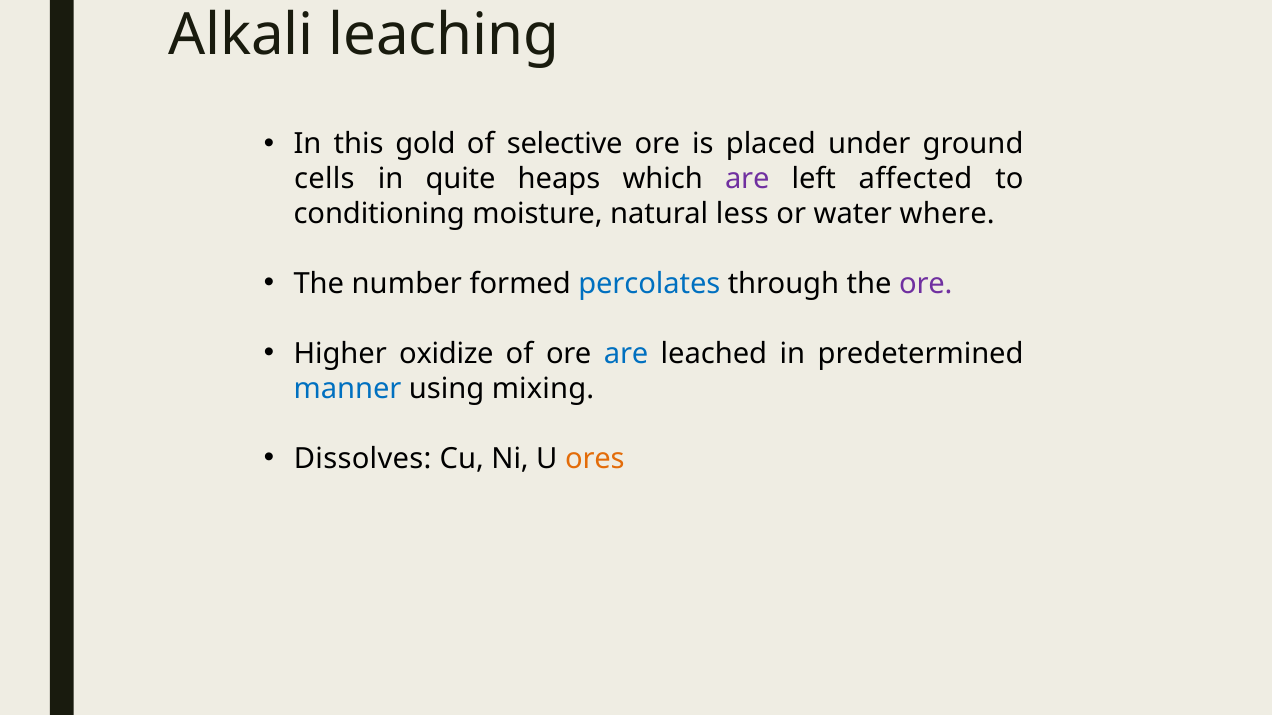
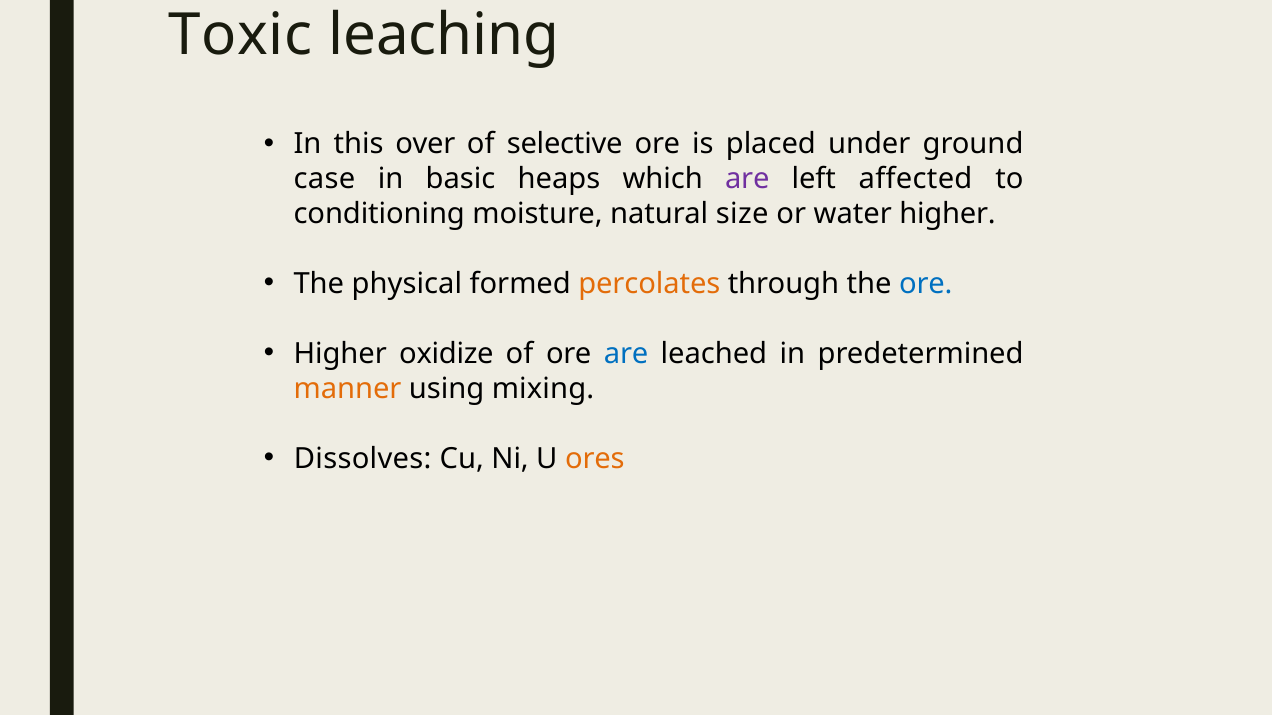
Alkali: Alkali -> Toxic
gold: gold -> over
cells: cells -> case
quite: quite -> basic
less: less -> size
water where: where -> higher
number: number -> physical
percolates colour: blue -> orange
ore at (926, 284) colour: purple -> blue
manner colour: blue -> orange
